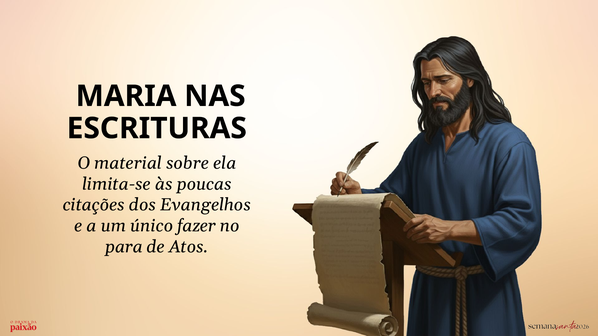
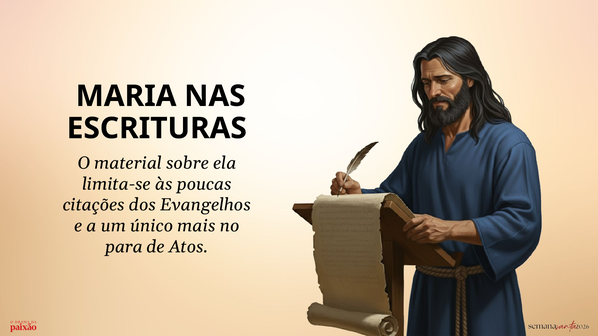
fazer: fazer -> mais
